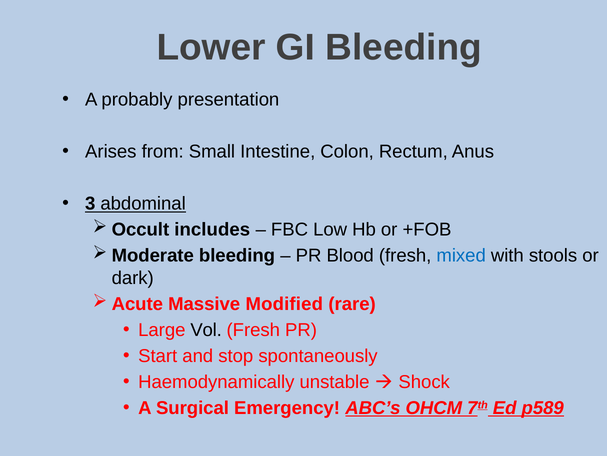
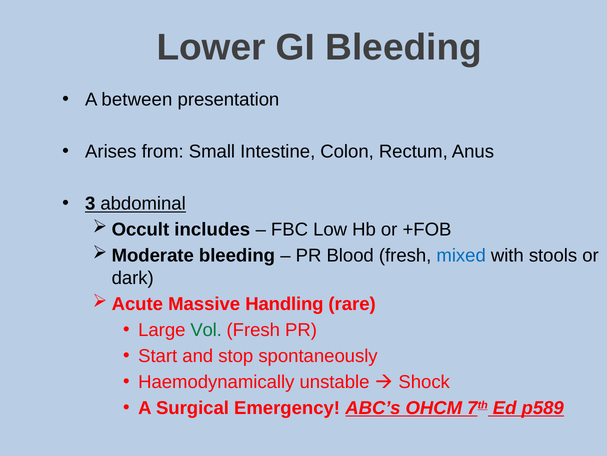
probably: probably -> between
Modified: Modified -> Handling
Vol colour: black -> green
